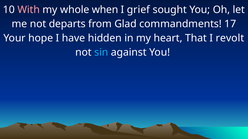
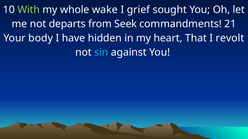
With colour: pink -> light green
when: when -> wake
Glad: Glad -> Seek
17: 17 -> 21
hope: hope -> body
